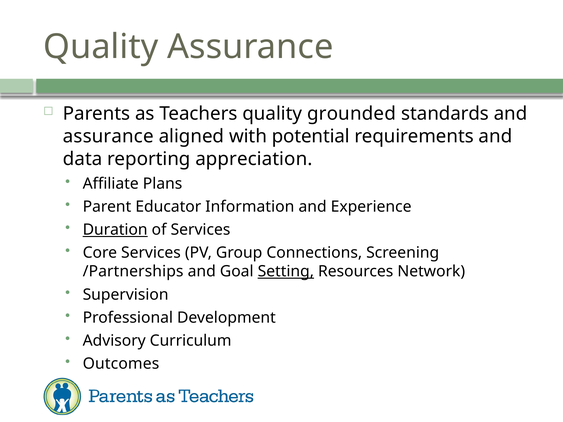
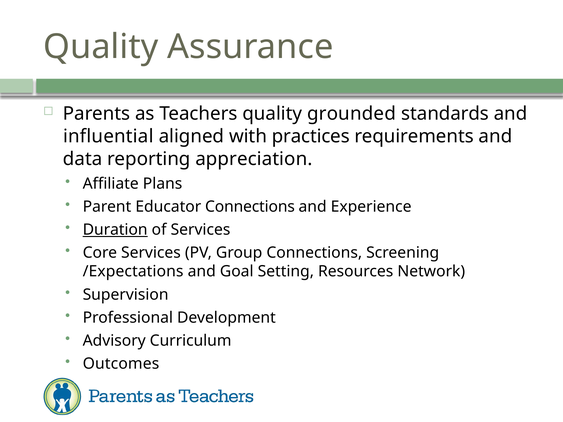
assurance at (108, 136): assurance -> influential
potential: potential -> practices
Educator Information: Information -> Connections
/Partnerships: /Partnerships -> /Expectations
Setting underline: present -> none
